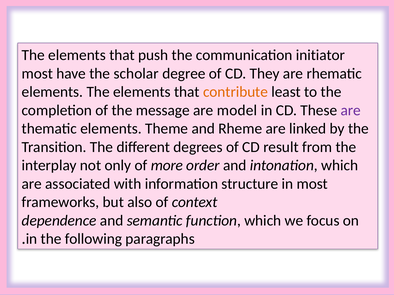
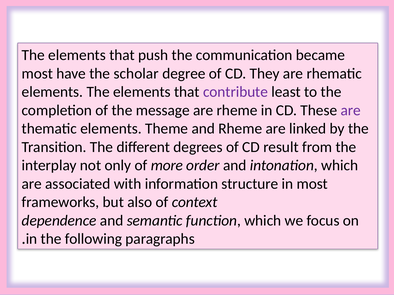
initiator: initiator -> became
contribute colour: orange -> purple
are model: model -> rheme
